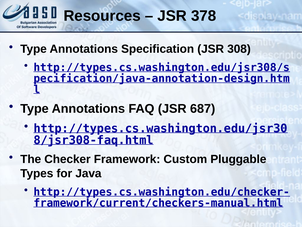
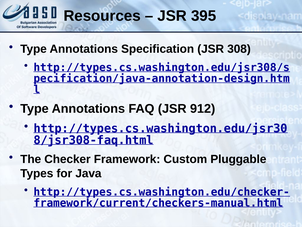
378: 378 -> 395
687: 687 -> 912
